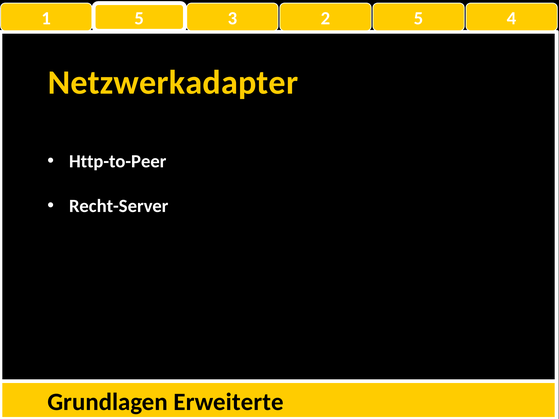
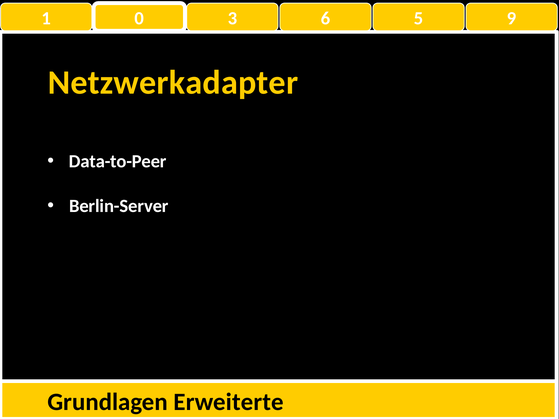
1 5: 5 -> 0
2: 2 -> 6
4: 4 -> 9
Http-to-Peer: Http-to-Peer -> Data-to-Peer
Recht-Server: Recht-Server -> Berlin-Server
